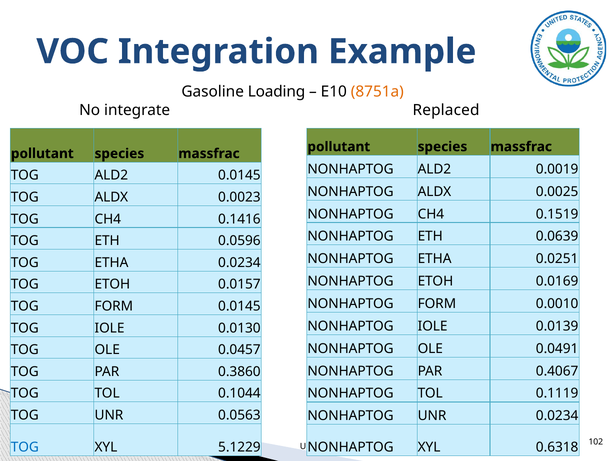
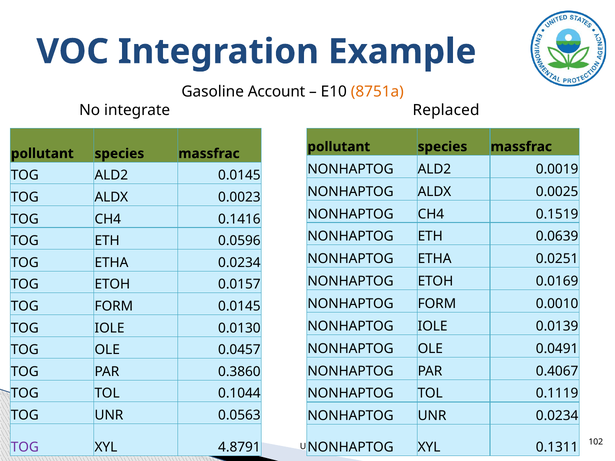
Loading: Loading -> Account
0.6318: 0.6318 -> 0.1311
TOG at (25, 448) colour: blue -> purple
5.1229: 5.1229 -> 4.8791
